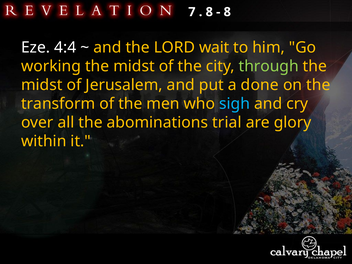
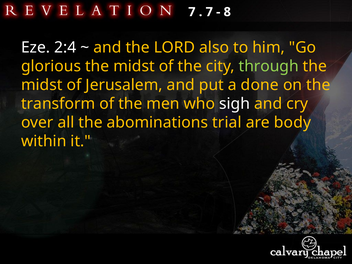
8 at (209, 12): 8 -> 7
4:4: 4:4 -> 2:4
wait: wait -> also
working: working -> glorious
sigh colour: light blue -> white
glory: glory -> body
